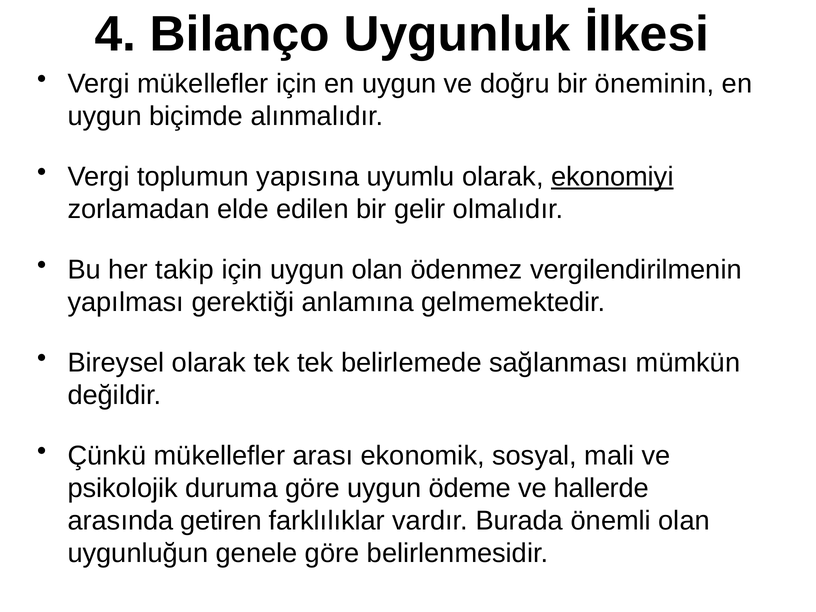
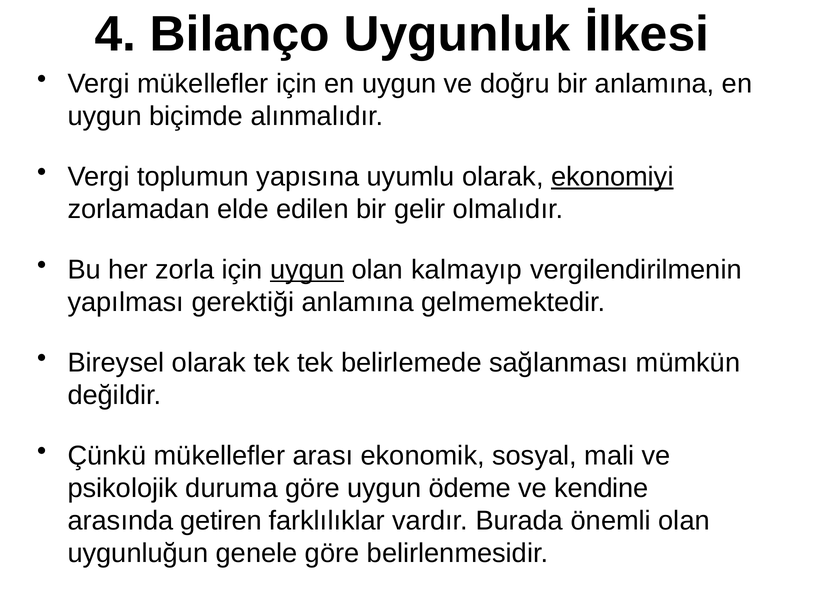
bir öneminin: öneminin -> anlamına
takip: takip -> zorla
uygun at (307, 270) underline: none -> present
ödenmez: ödenmez -> kalmayıp
hallerde: hallerde -> kendine
